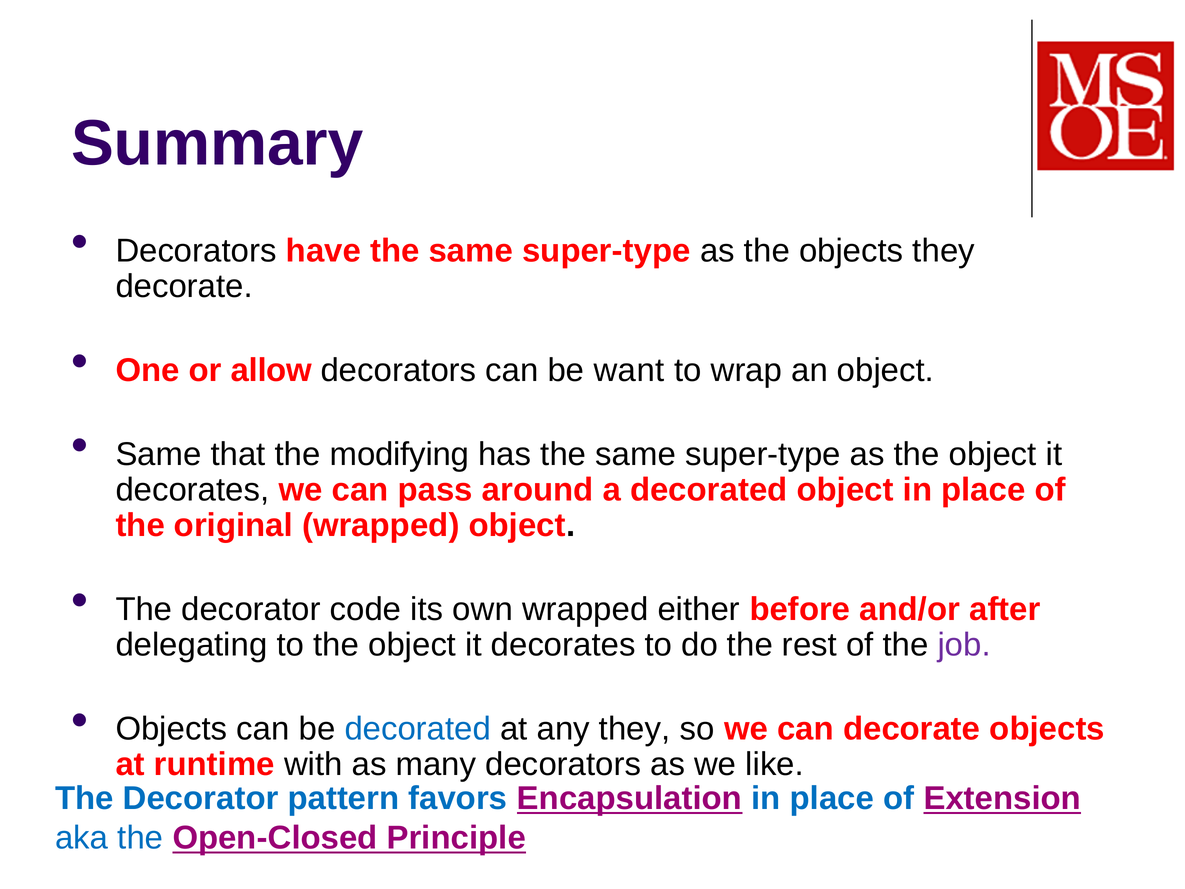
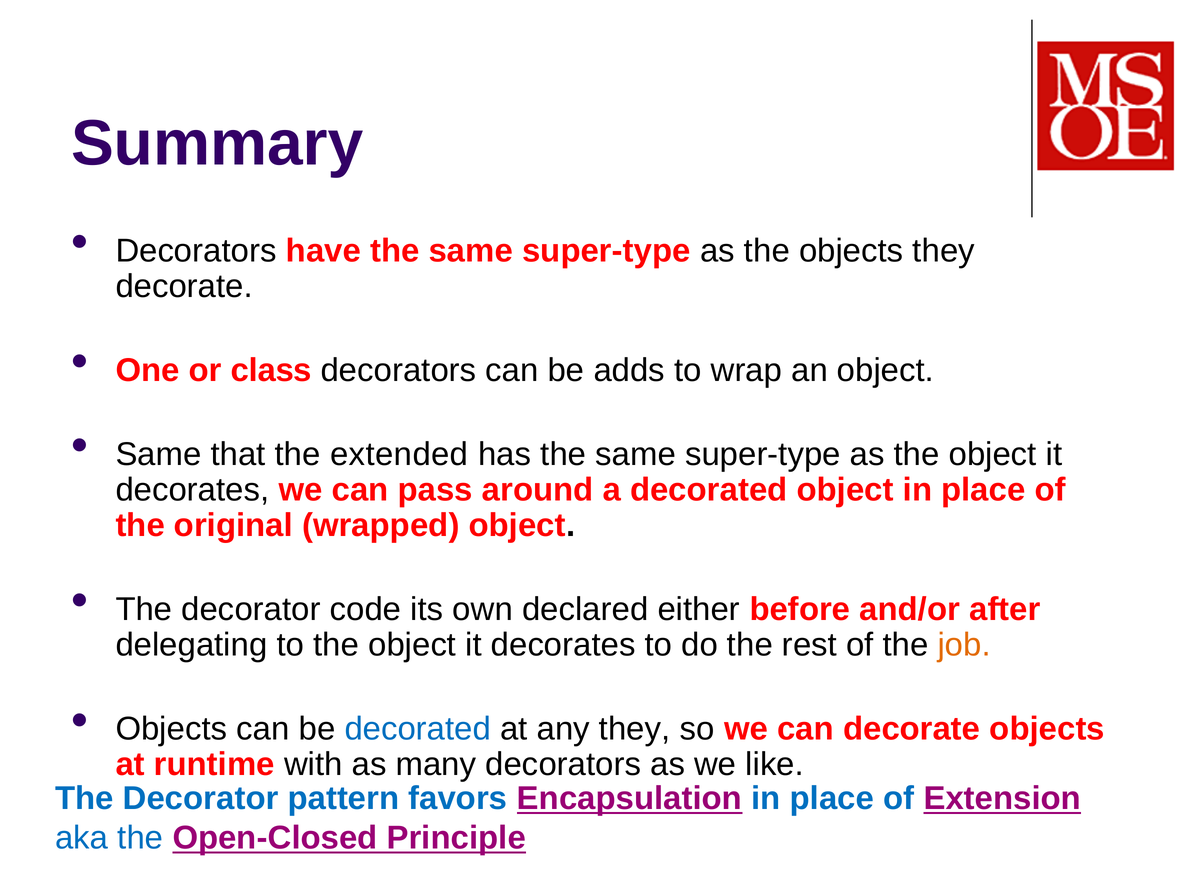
allow: allow -> class
want: want -> adds
modifying: modifying -> extended
own wrapped: wrapped -> declared
job colour: purple -> orange
